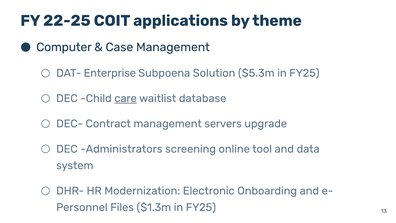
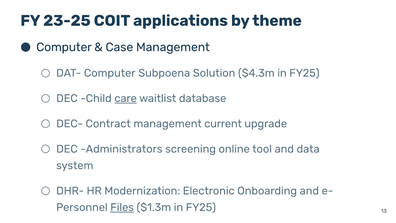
22-25: 22-25 -> 23-25
DAT- Enterprise: Enterprise -> Computer
$5.3m: $5.3m -> $4.3m
servers: servers -> current
Files underline: none -> present
